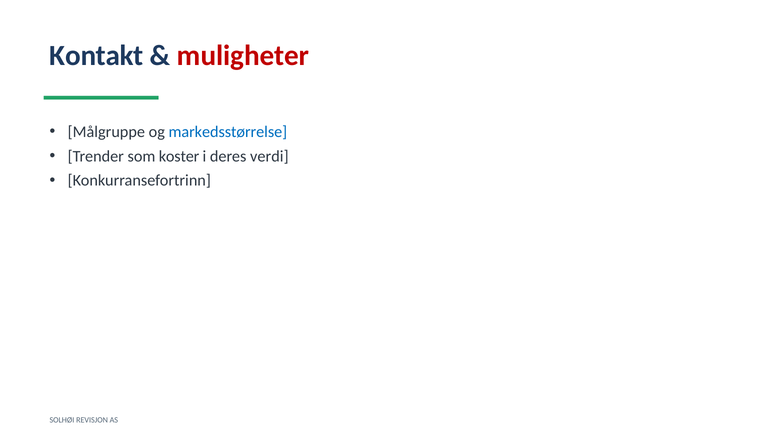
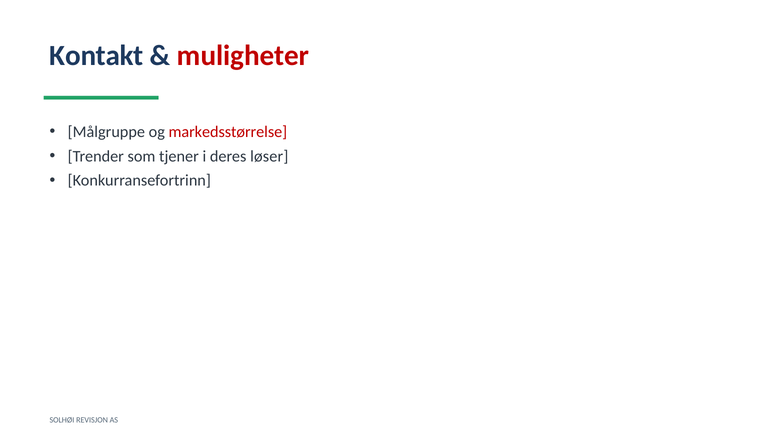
markedsstørrelse colour: blue -> red
koster: koster -> tjener
verdi: verdi -> løser
